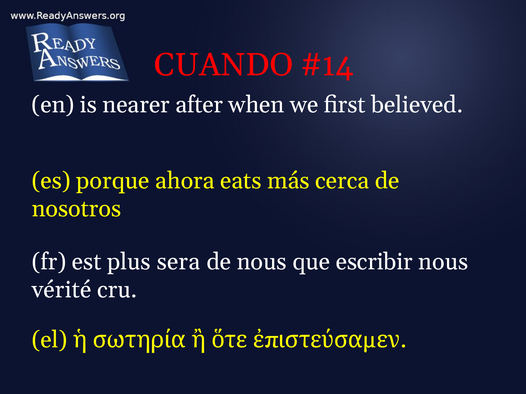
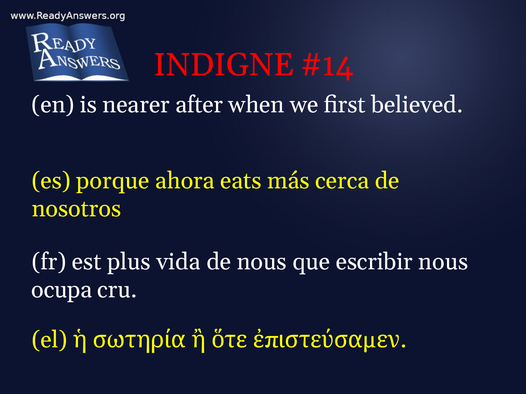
CUANDO: CUANDO -> INDIGNE
sera: sera -> vida
vérité: vérité -> ocupa
